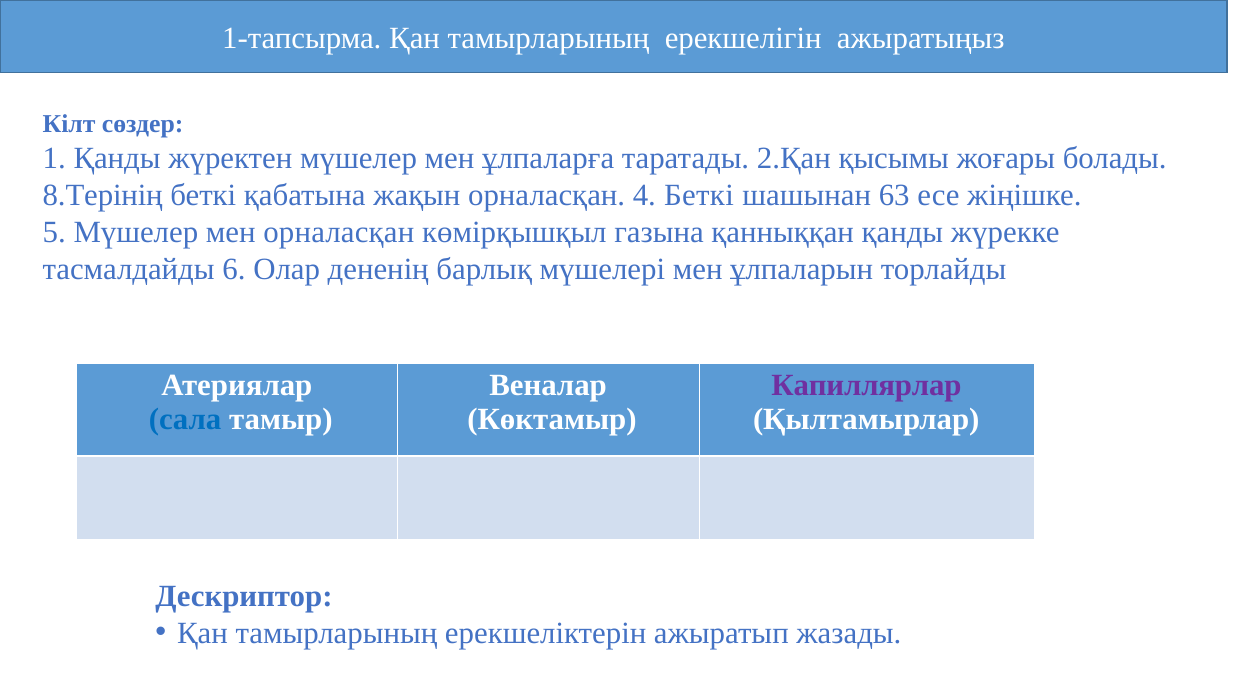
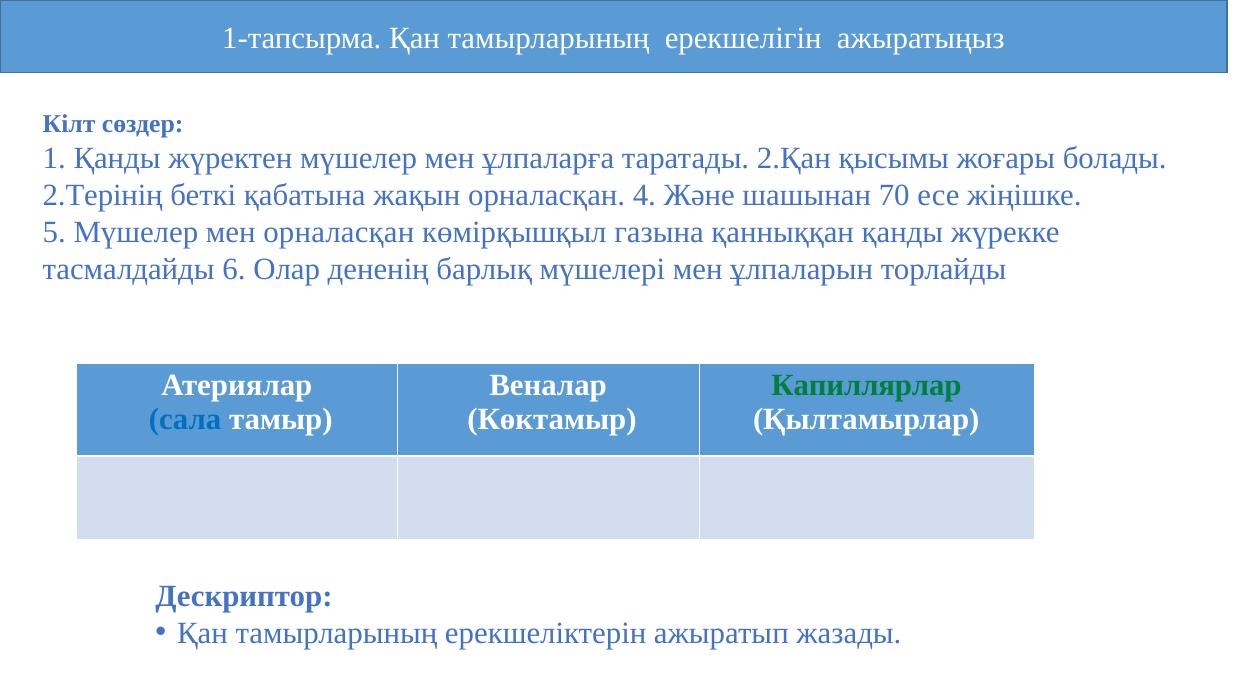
8.Терінің: 8.Терінің -> 2.Терінің
4 Беткі: Беткі -> Және
63: 63 -> 70
Капиллярлар colour: purple -> green
